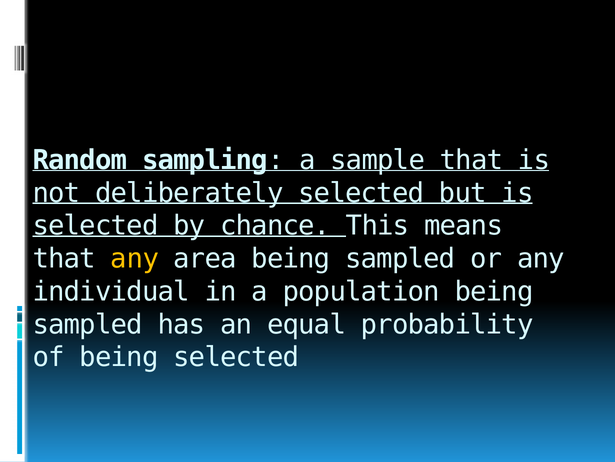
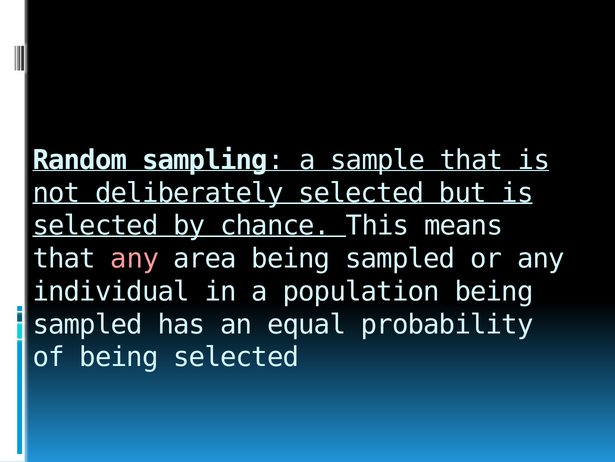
any at (135, 258) colour: yellow -> pink
